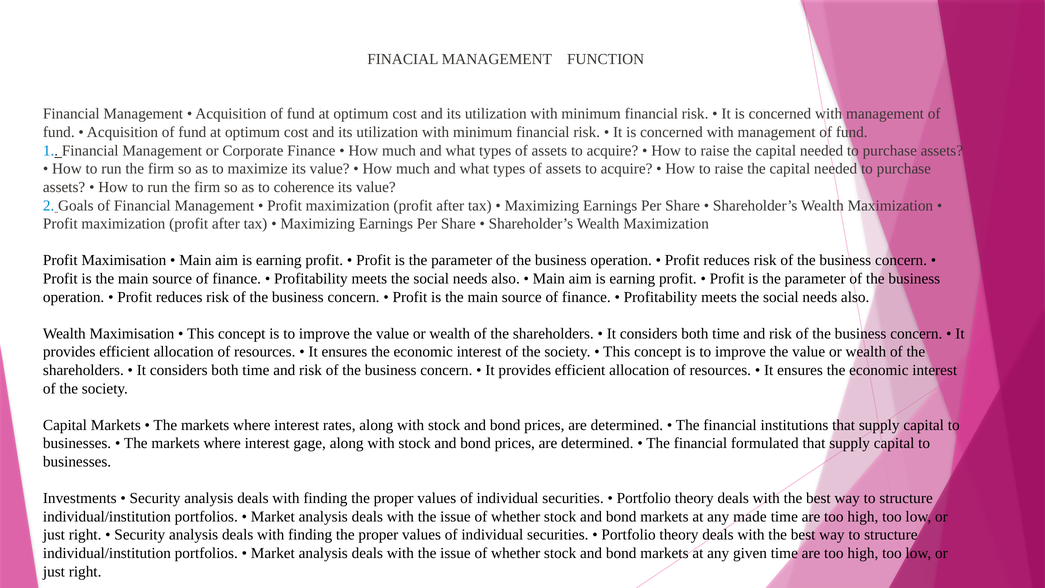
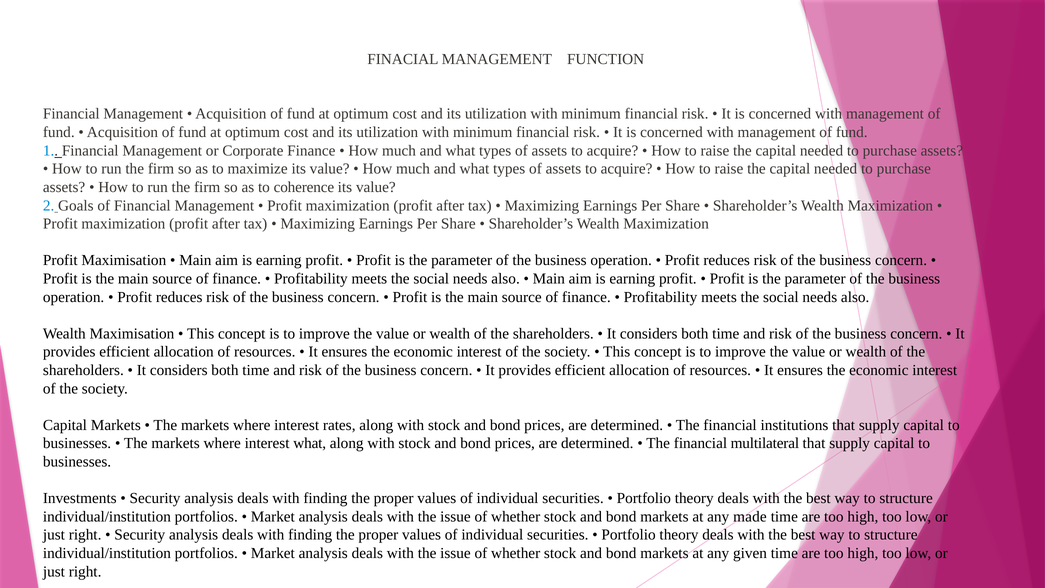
interest gage: gage -> what
formulated: formulated -> multilateral
